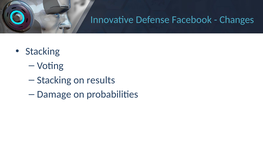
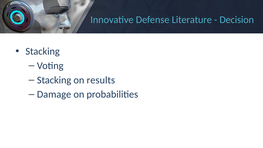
Facebook: Facebook -> Literature
Changes: Changes -> Decision
